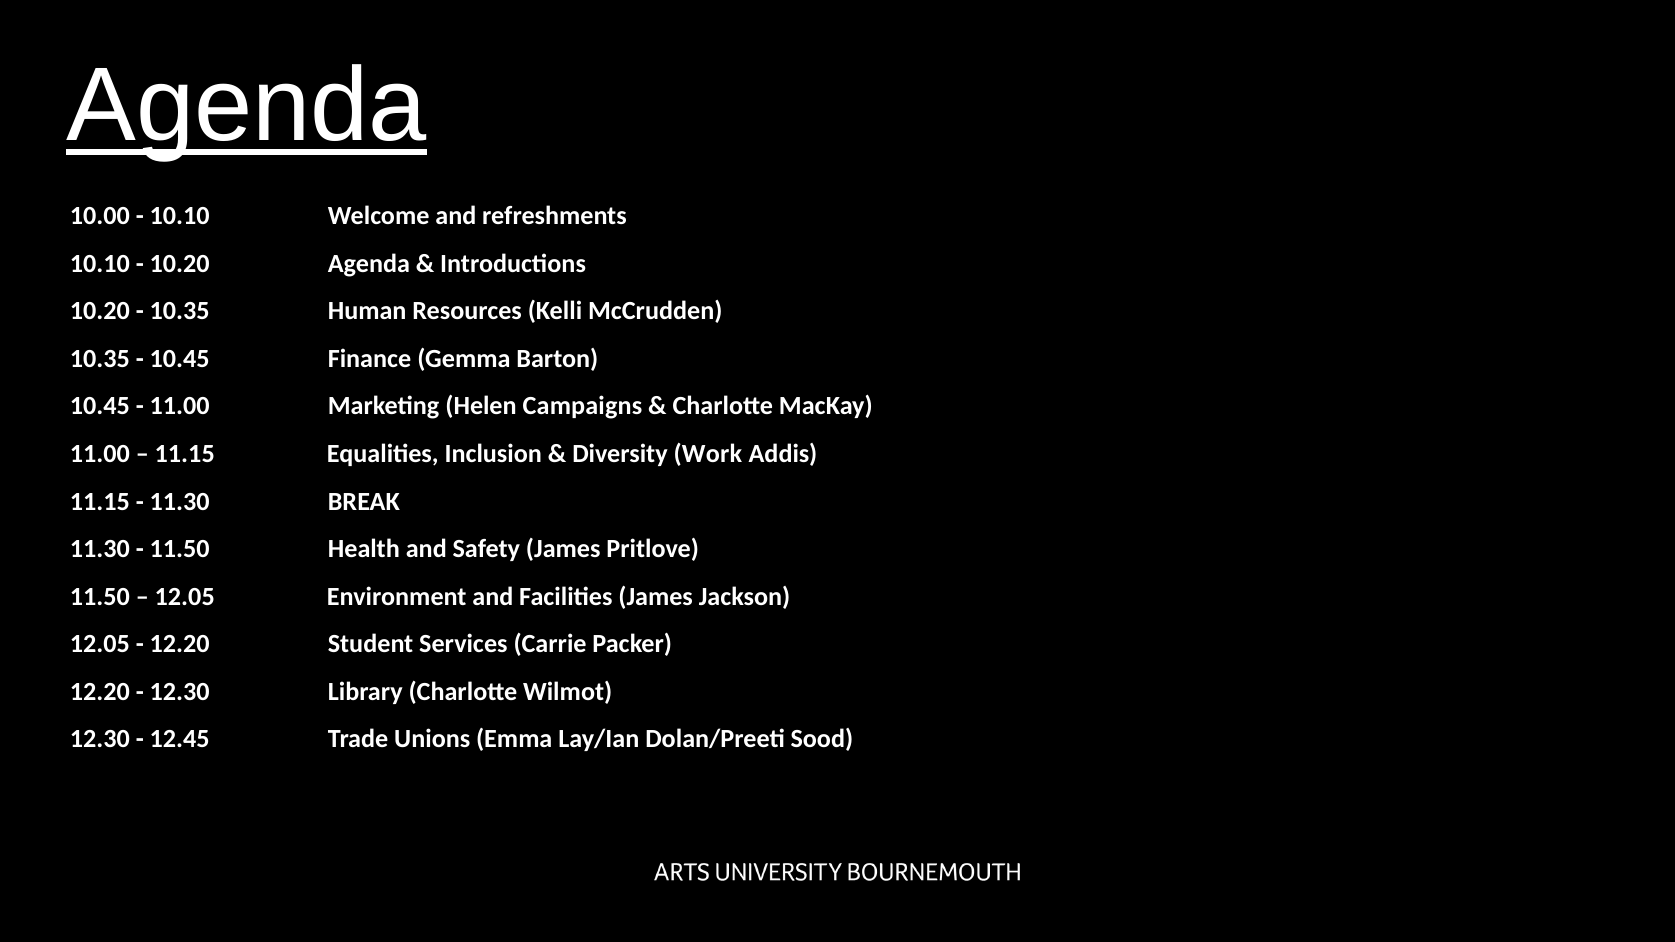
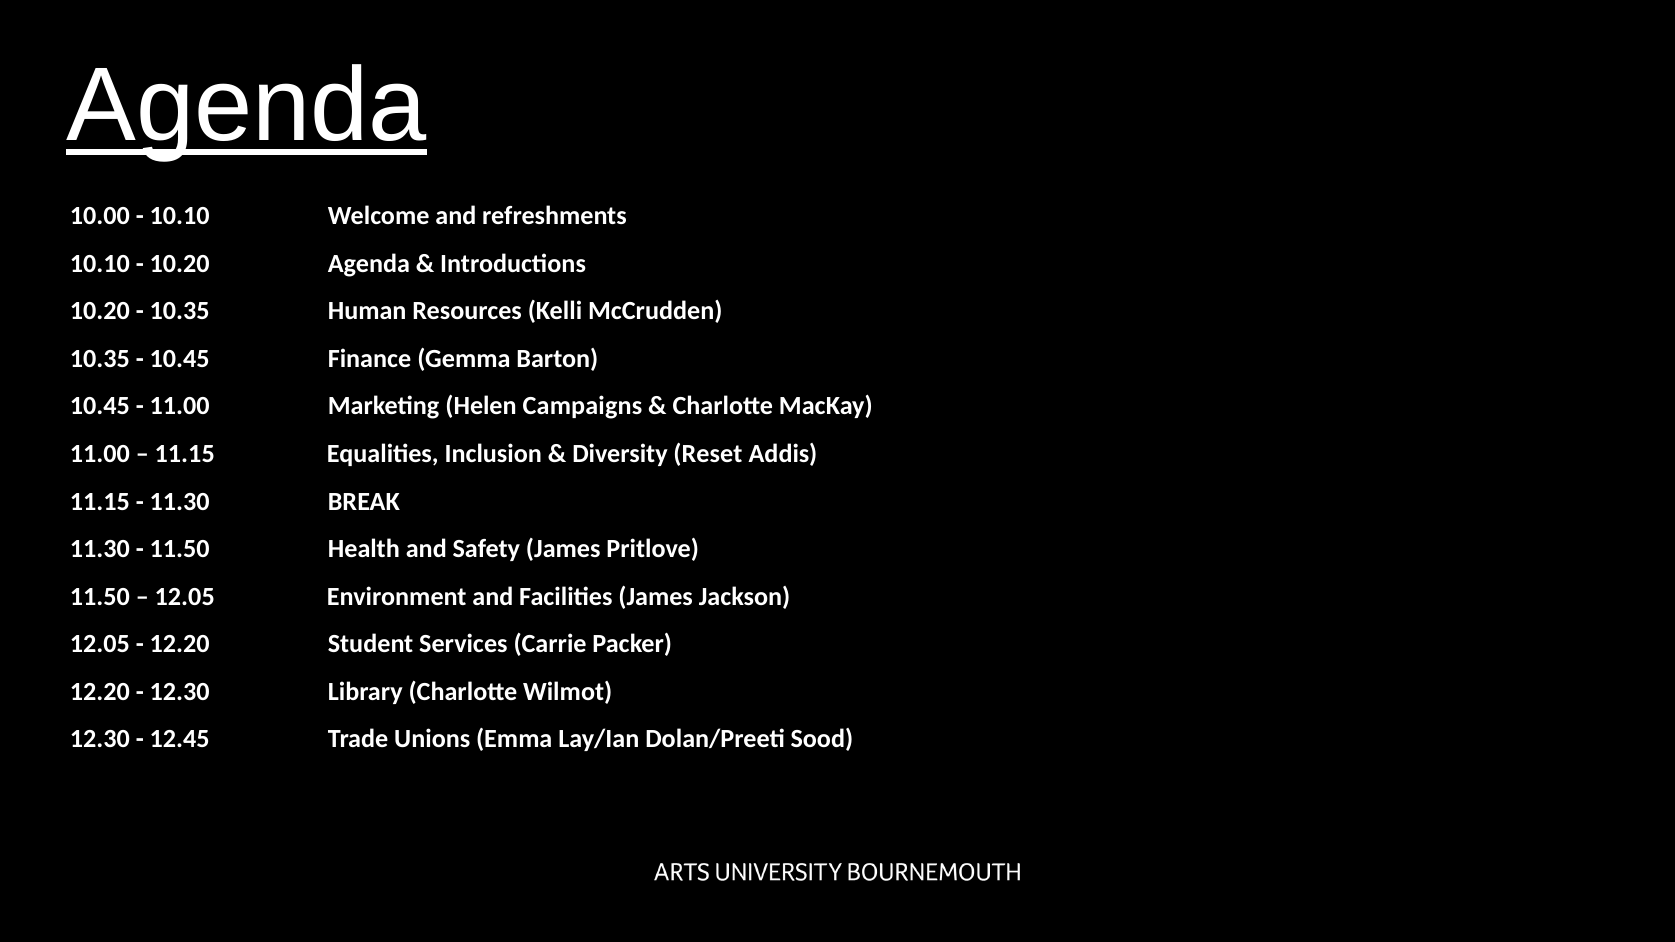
Work: Work -> Reset
